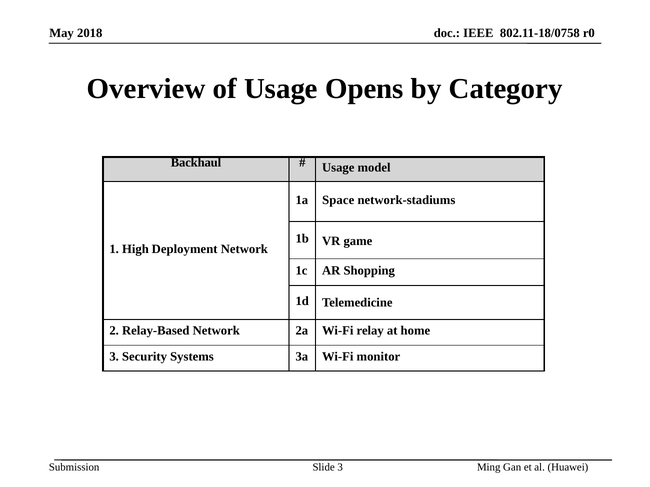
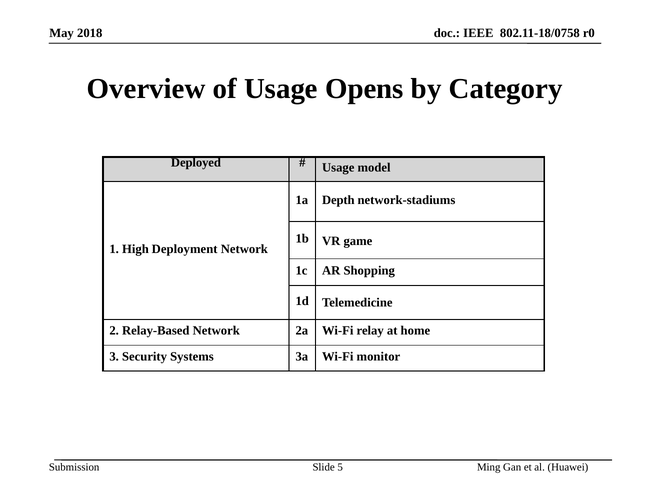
Backhaul: Backhaul -> Deployed
Space: Space -> Depth
Slide 3: 3 -> 5
